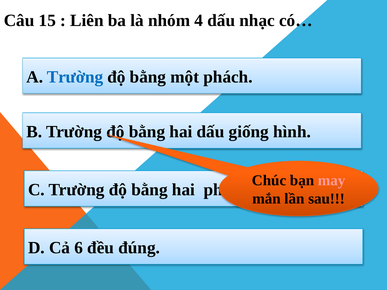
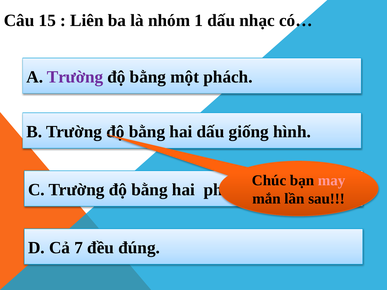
4: 4 -> 1
Trường at (75, 77) colour: blue -> purple
6: 6 -> 7
